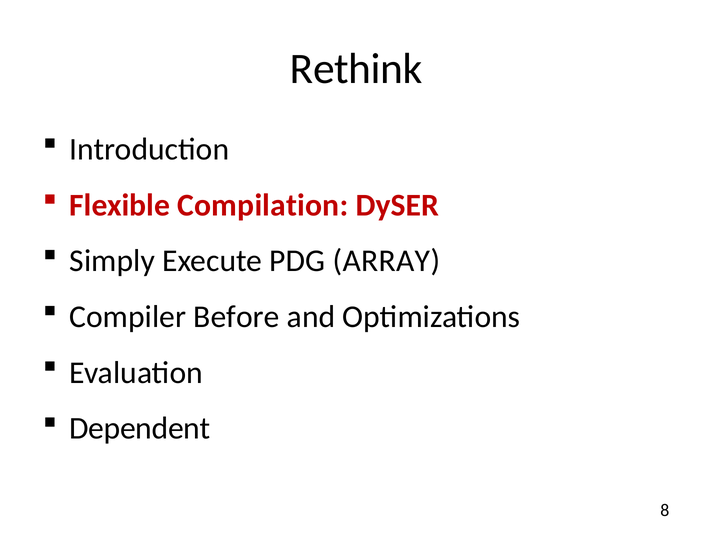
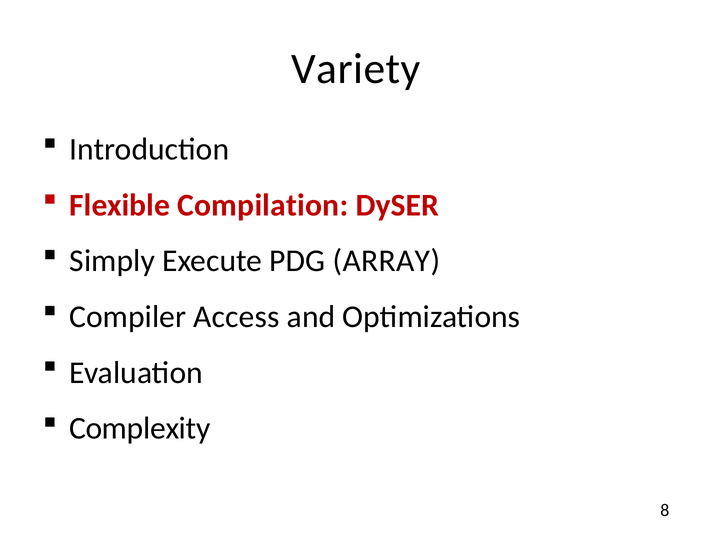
Rethink: Rethink -> Variety
Before: Before -> Access
Dependent: Dependent -> Complexity
